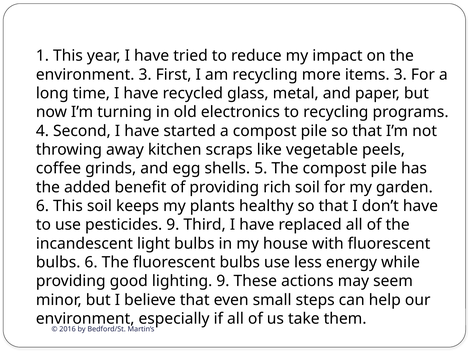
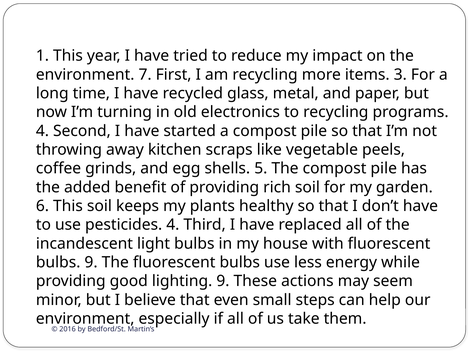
environment 3: 3 -> 7
pesticides 9: 9 -> 4
bulbs 6: 6 -> 9
